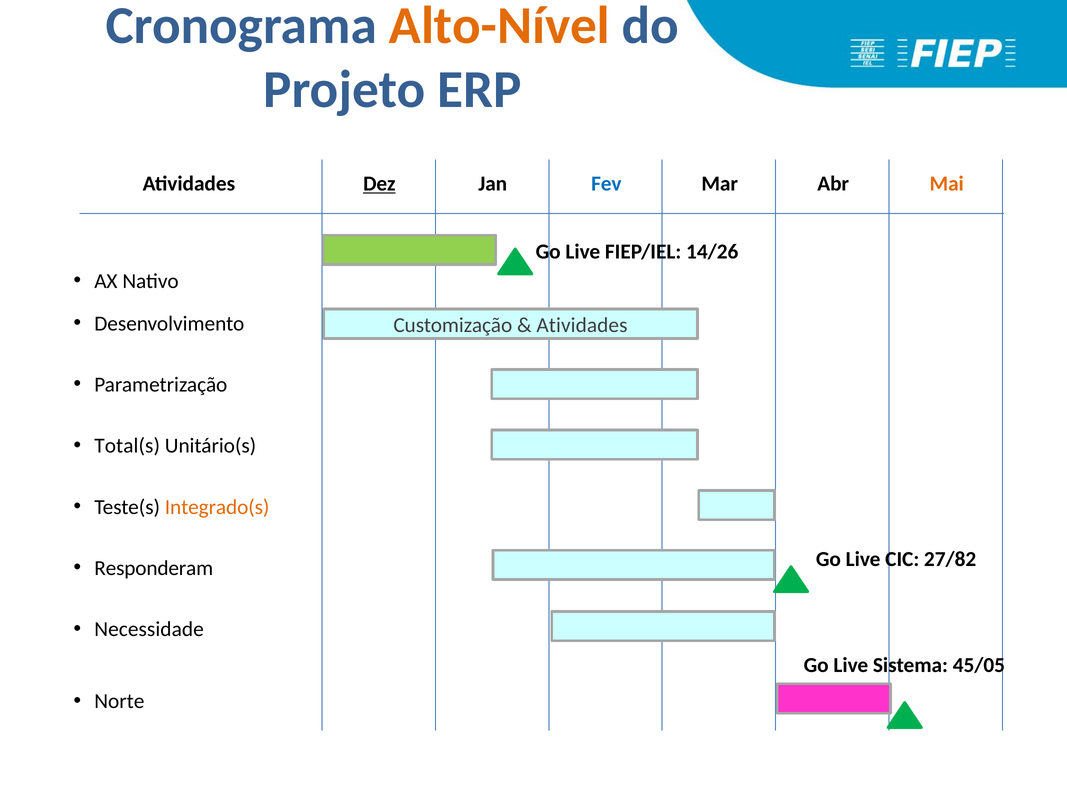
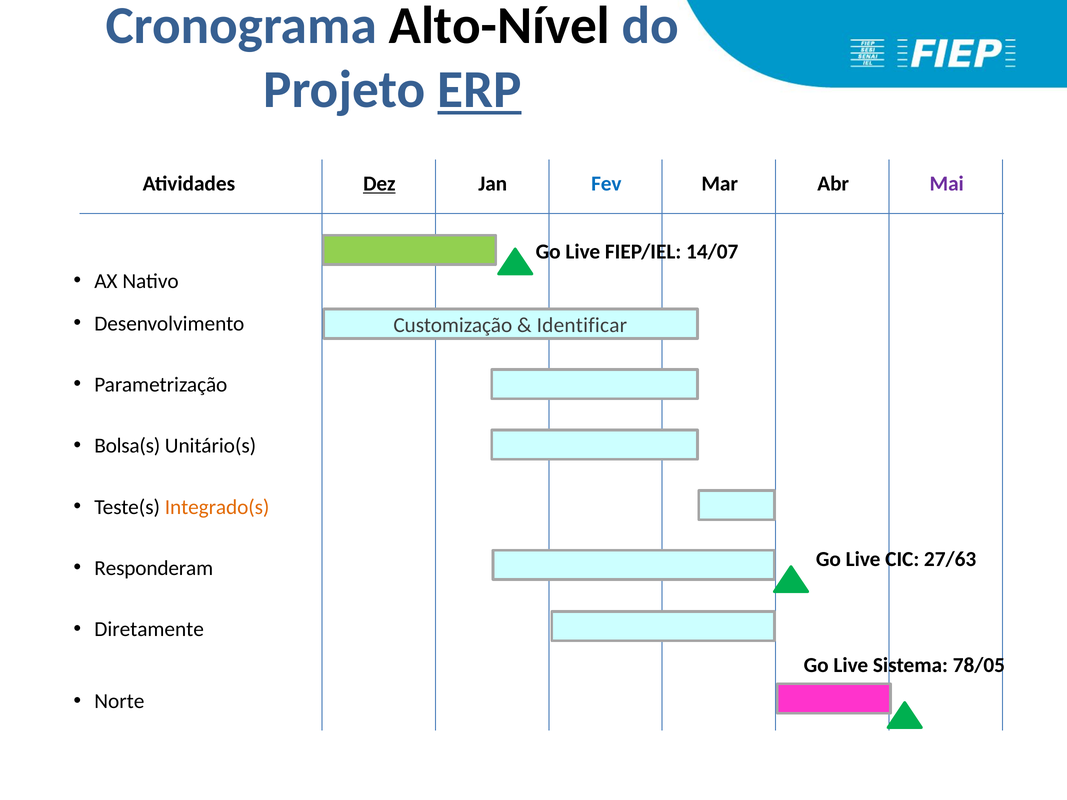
Alto-Nível colour: orange -> black
ERP underline: none -> present
Mai colour: orange -> purple
14/26: 14/26 -> 14/07
Atividades at (582, 325): Atividades -> Identificar
Total(s: Total(s -> Bolsa(s
27/82: 27/82 -> 27/63
Necessidade: Necessidade -> Diretamente
45/05: 45/05 -> 78/05
